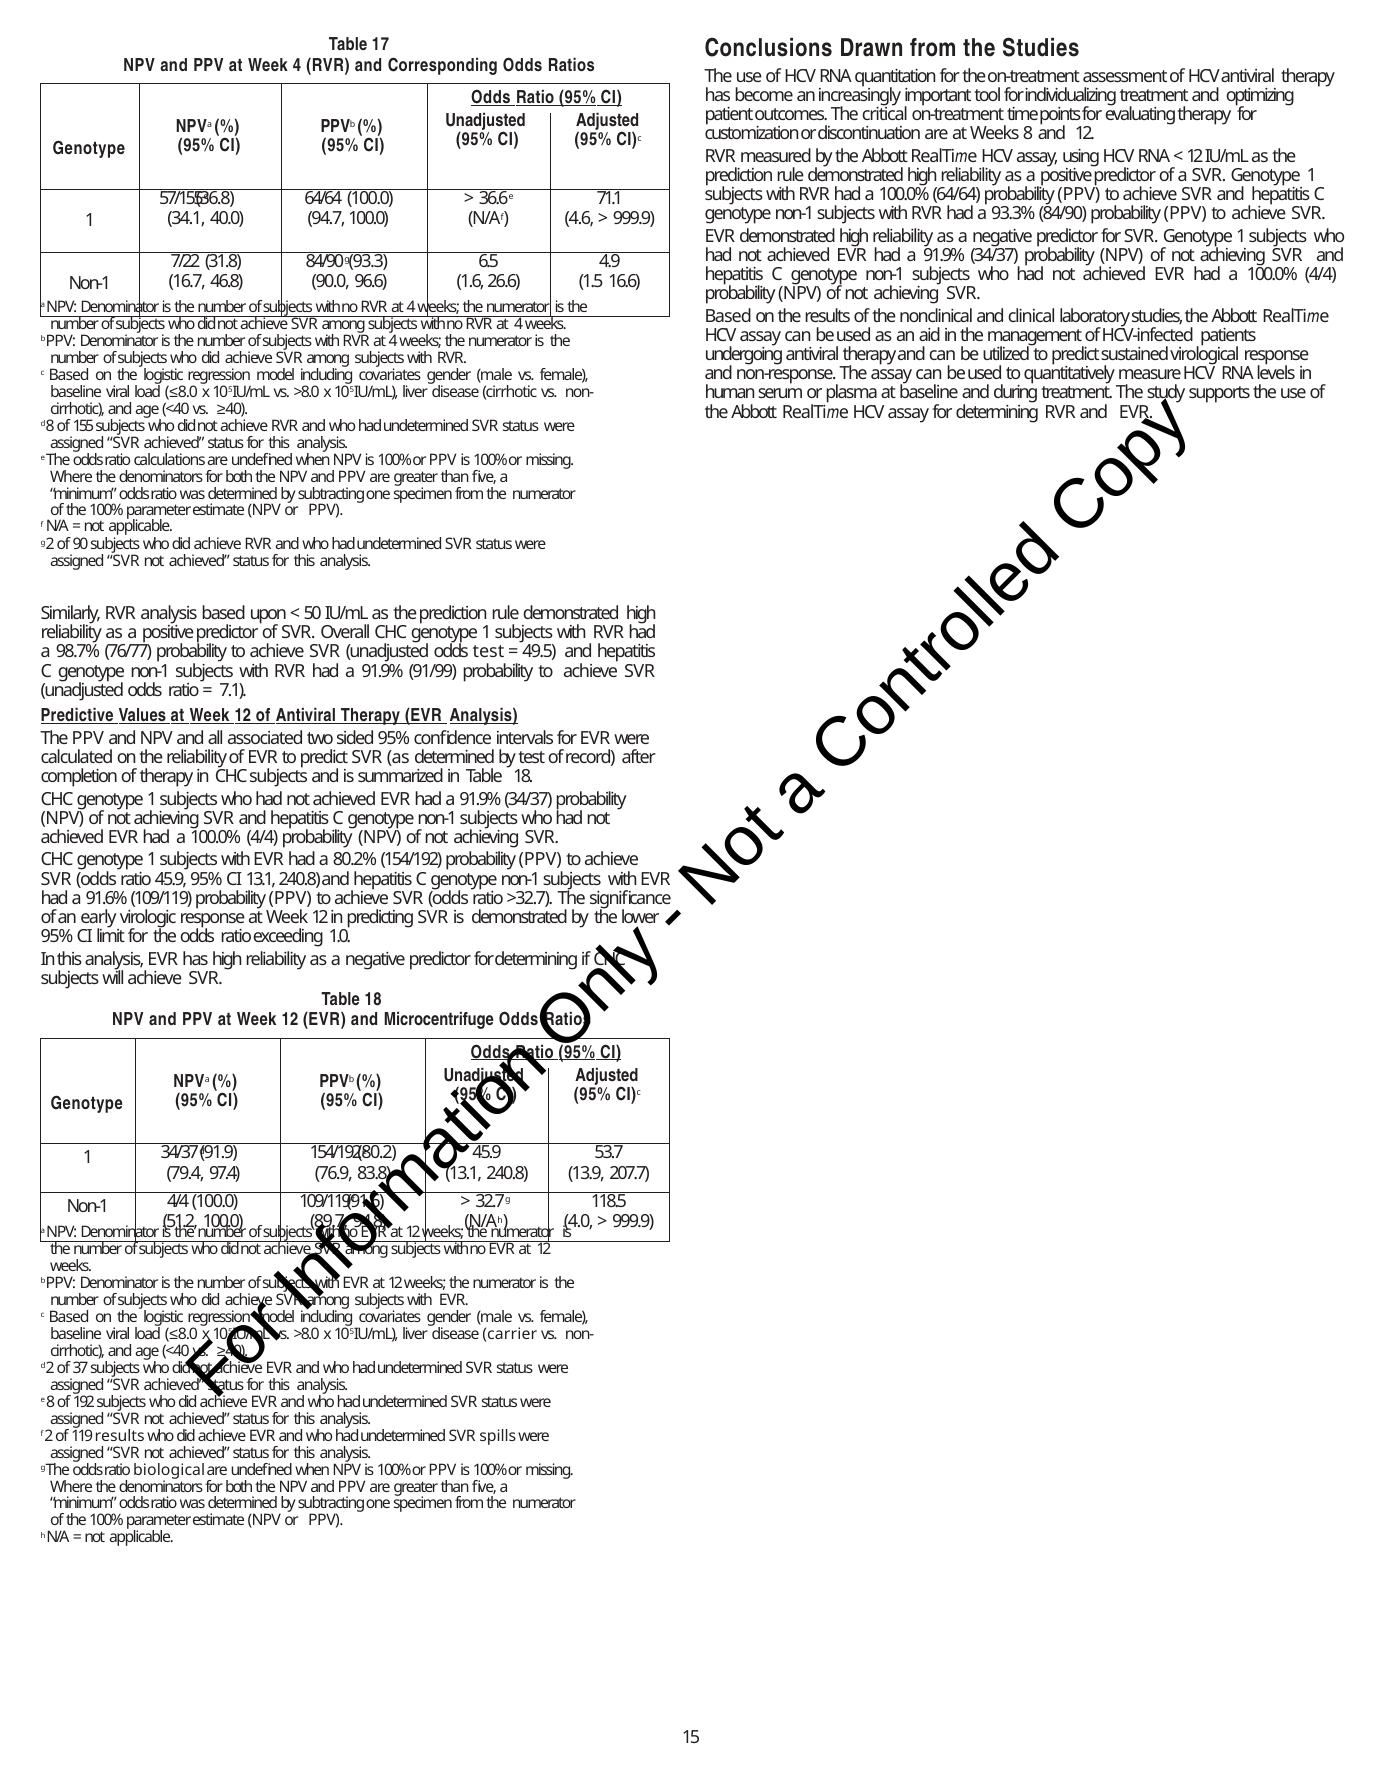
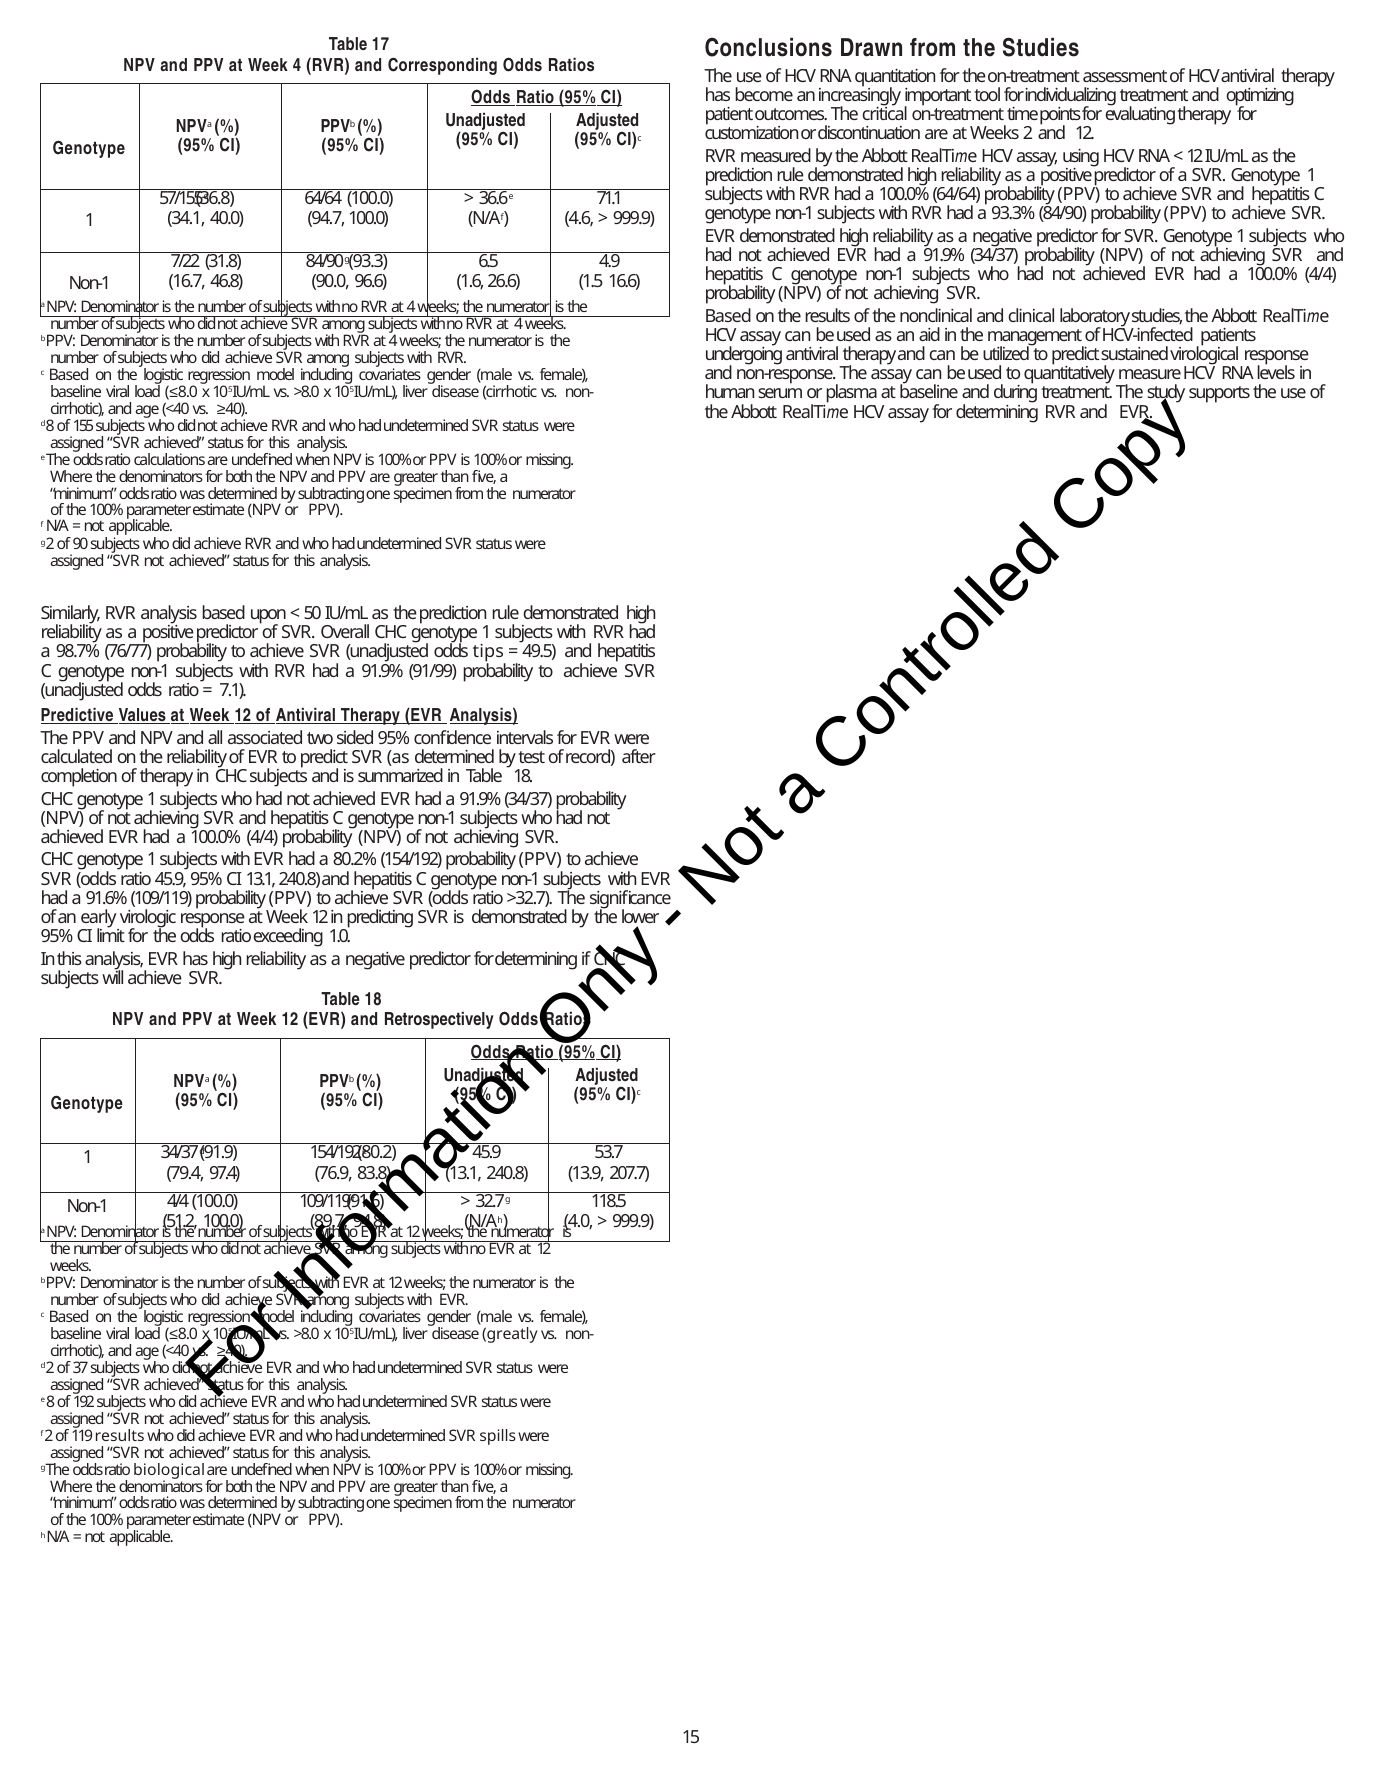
Weeks 8: 8 -> 2
odds test: test -> tips
Microcentrifuge: Microcentrifuge -> Retrospectively
carrier: carrier -> greatly
